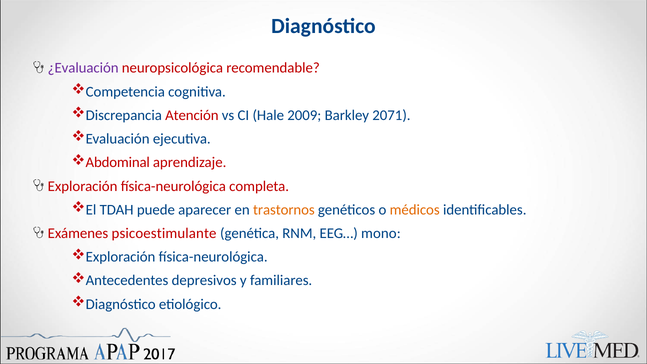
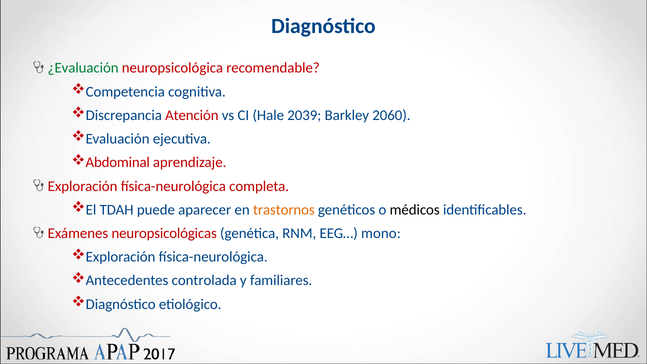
¿Evaluación colour: purple -> green
2009: 2009 -> 2039
2071: 2071 -> 2060
médicos colour: orange -> black
psicoestimulante: psicoestimulante -> neuropsicológicas
depresivos: depresivos -> controlada
